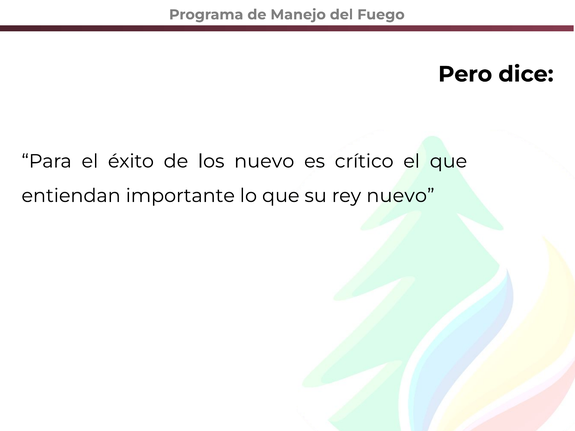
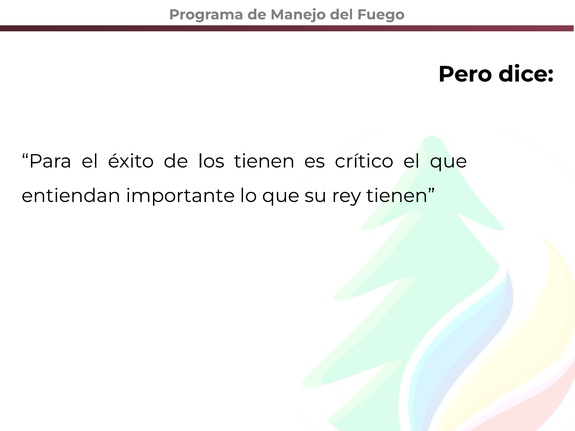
los nuevo: nuevo -> tienen
rey nuevo: nuevo -> tienen
